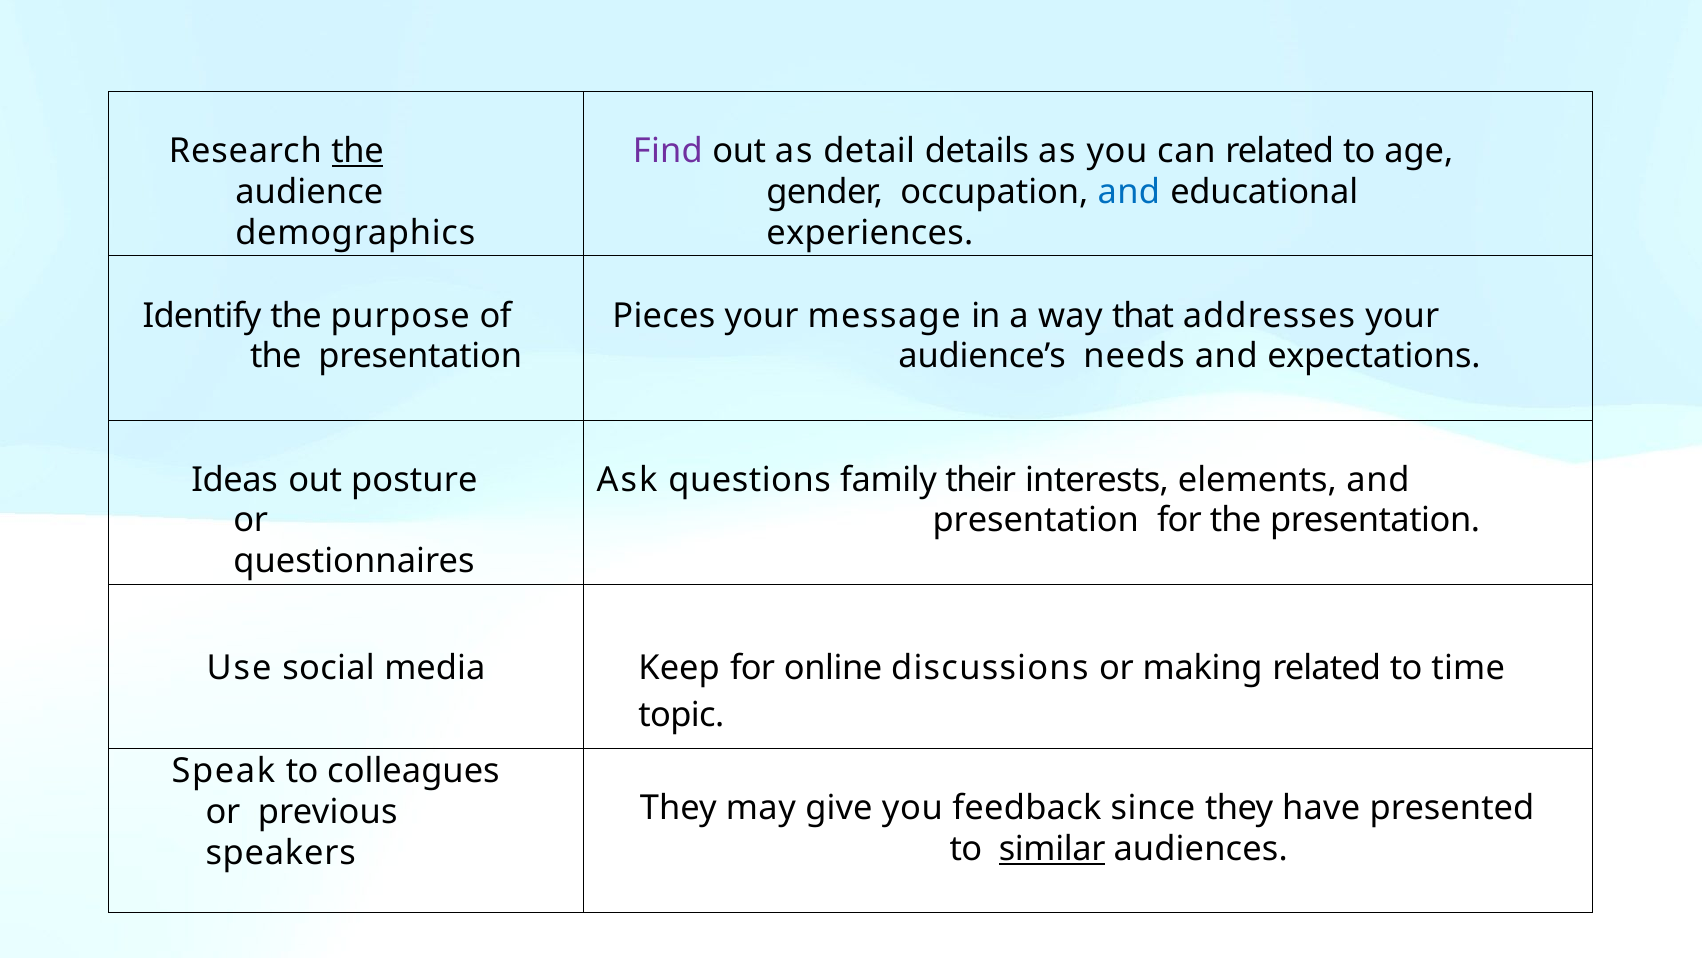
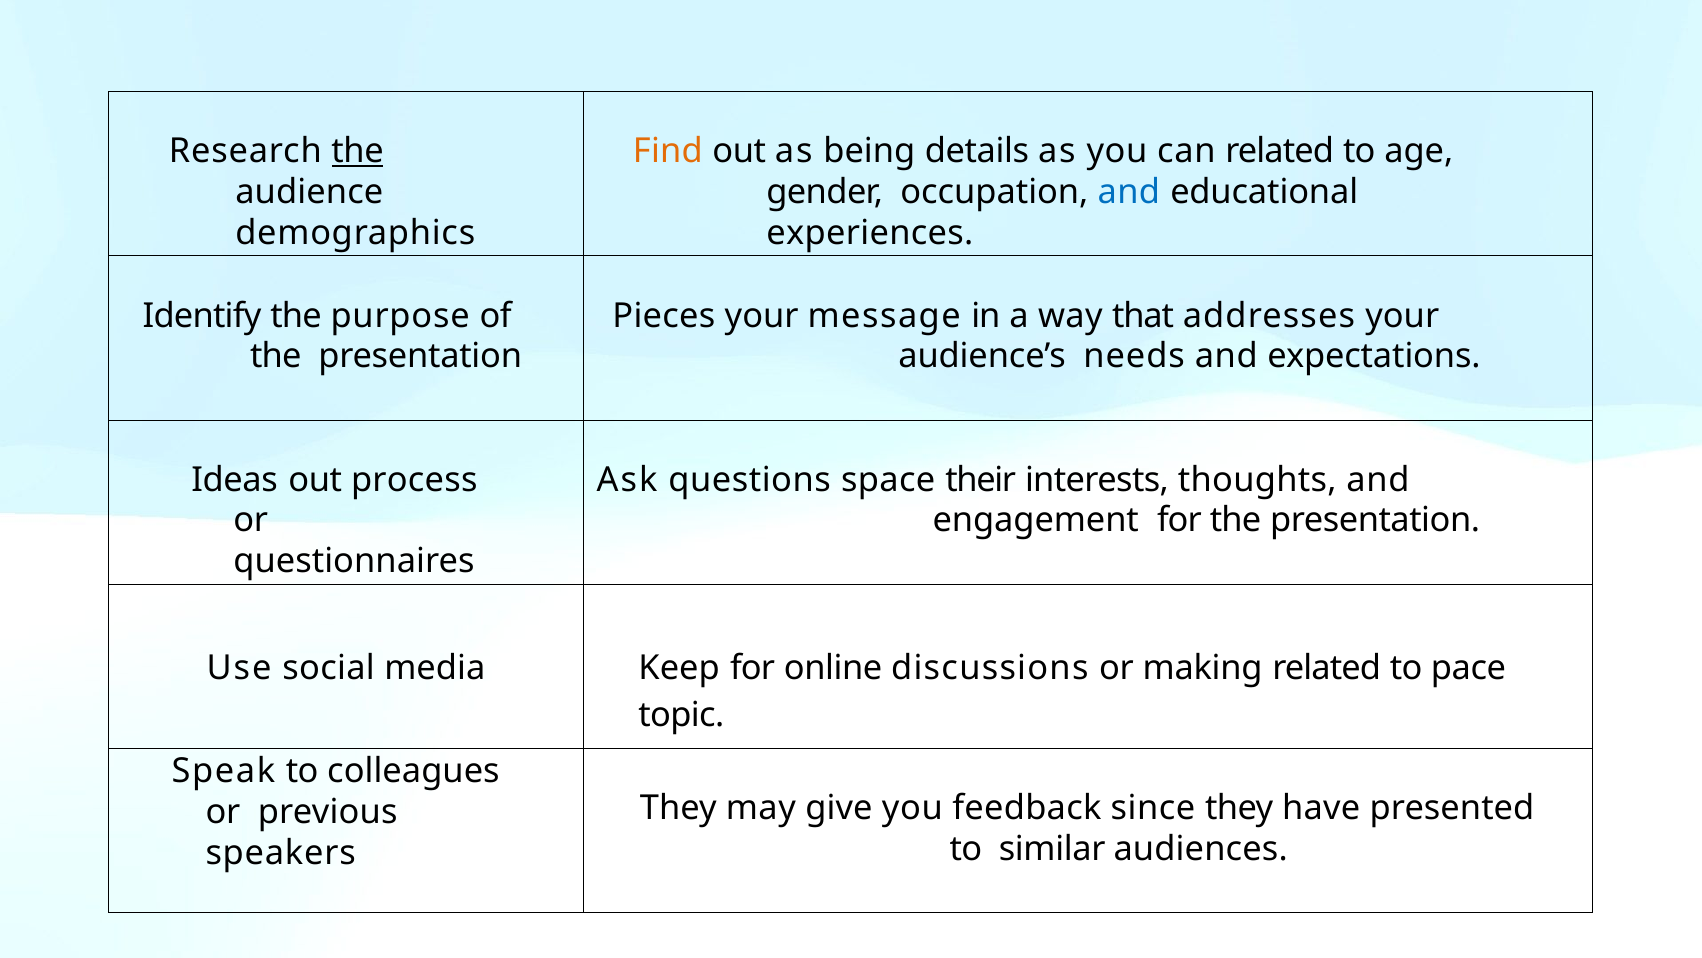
Find colour: purple -> orange
detail: detail -> being
posture: posture -> process
family: family -> space
elements: elements -> thoughts
presentation at (1036, 520): presentation -> engagement
time: time -> pace
similar underline: present -> none
